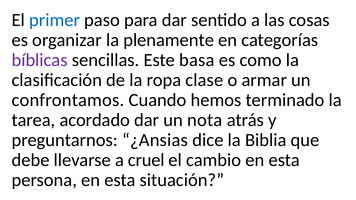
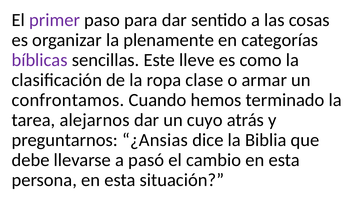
primer colour: blue -> purple
basa: basa -> lleve
acordado: acordado -> alejarnos
nota: nota -> cuyo
cruel: cruel -> pasó
